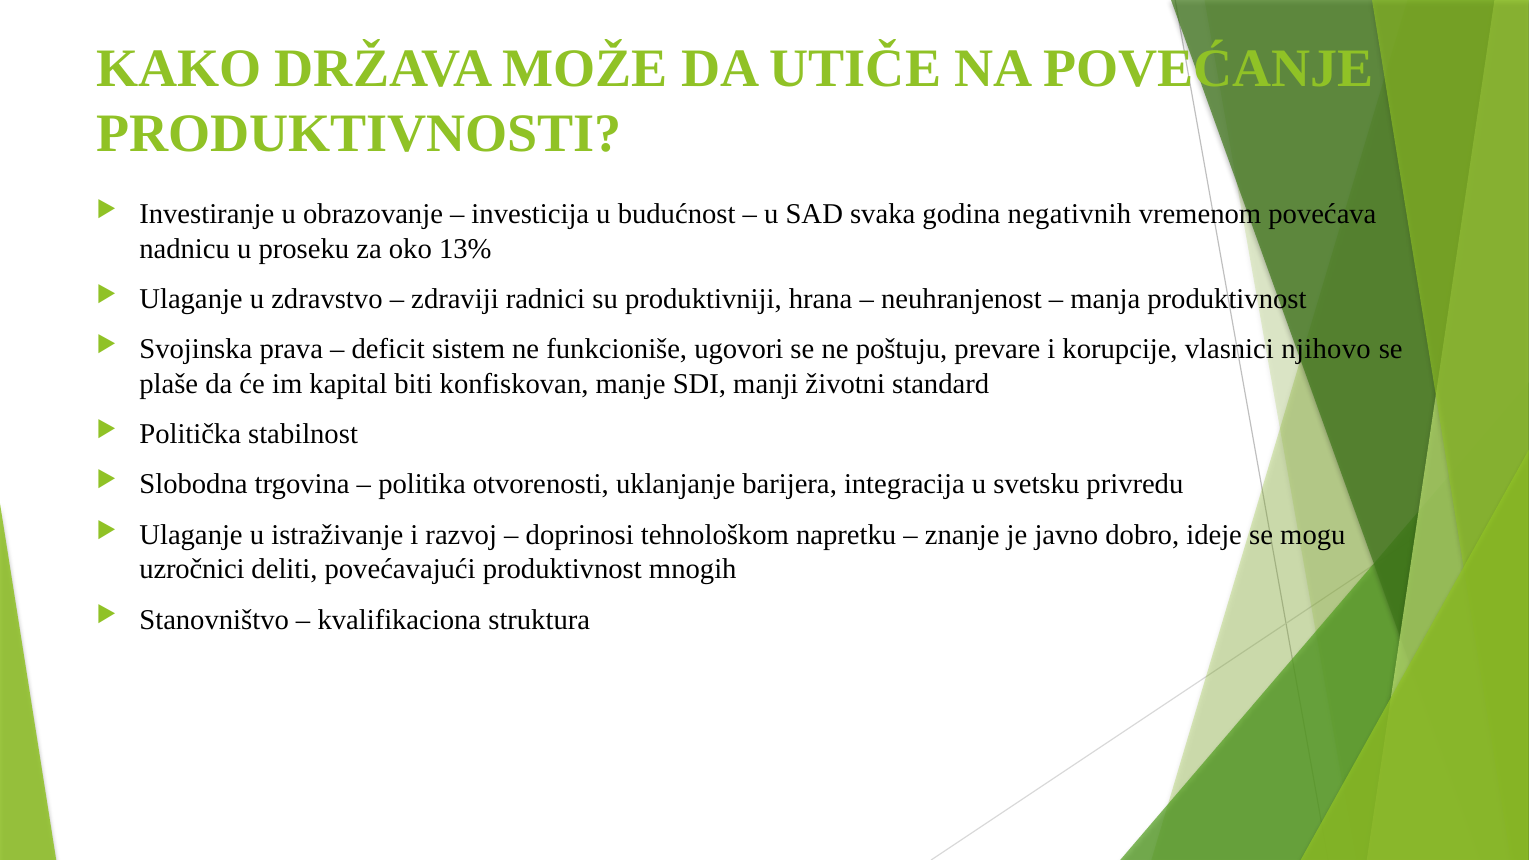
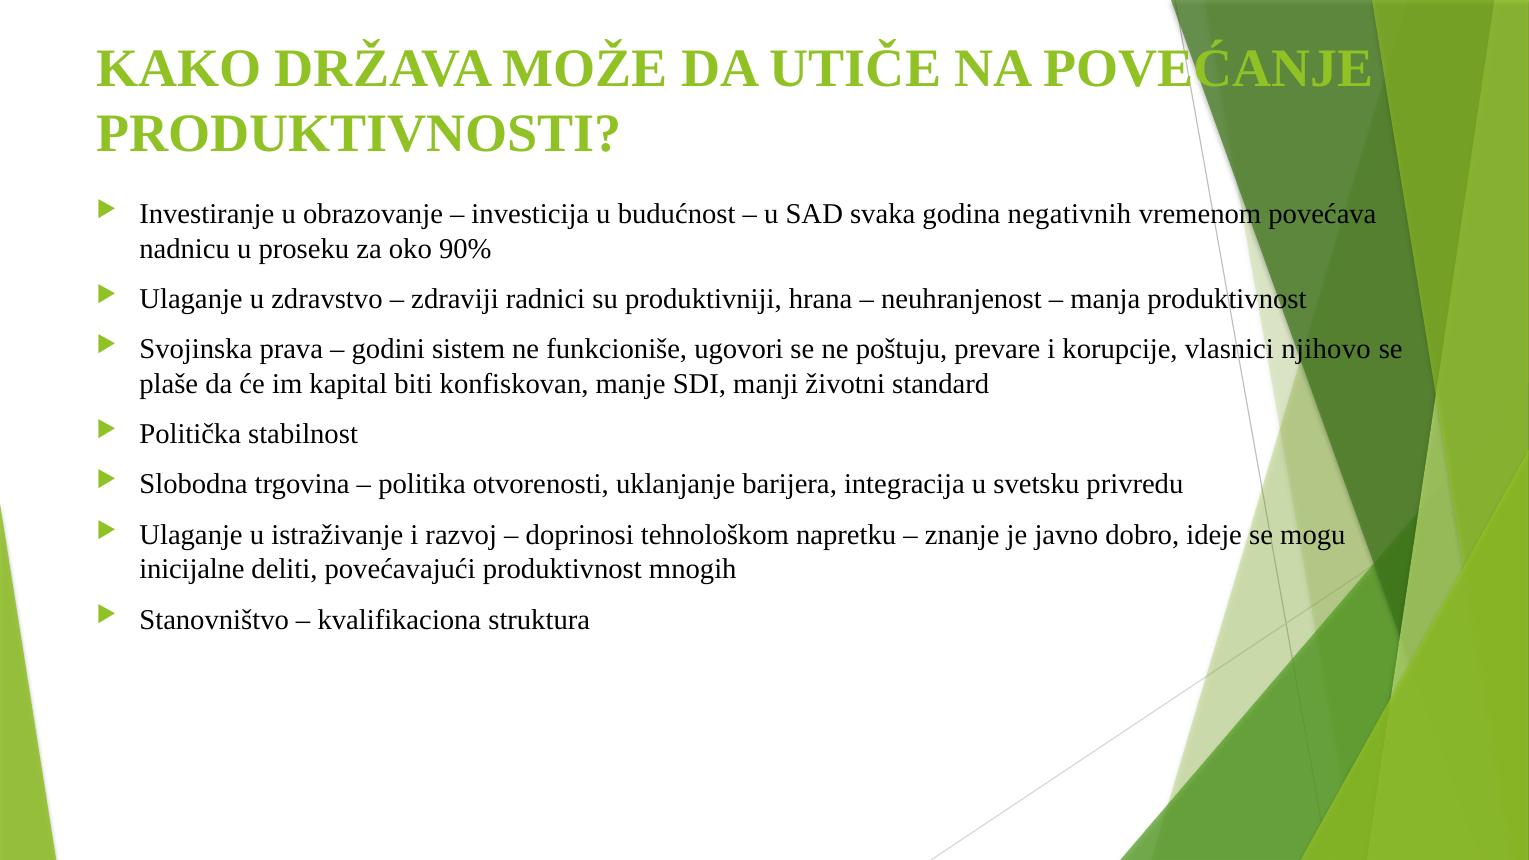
13%: 13% -> 90%
deficit: deficit -> godini
uzročnici: uzročnici -> inicijalne
